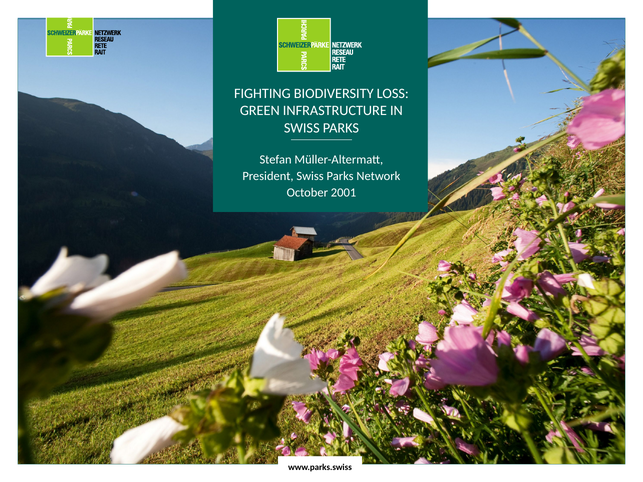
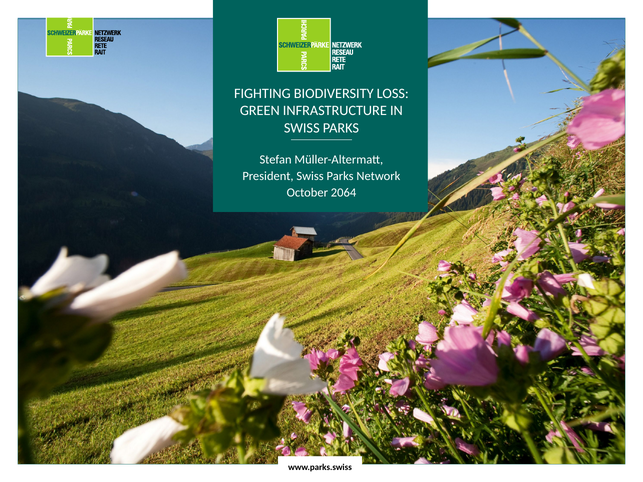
2001: 2001 -> 2064
